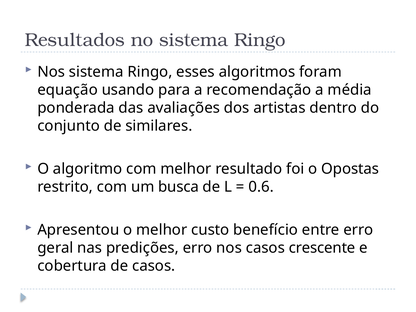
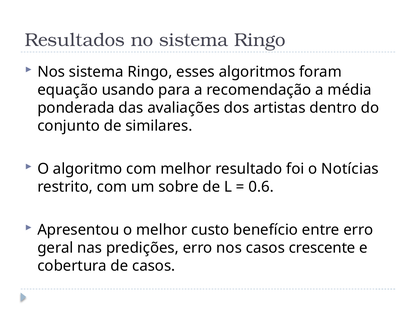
Opostas: Opostas -> Notícias
busca: busca -> sobre
